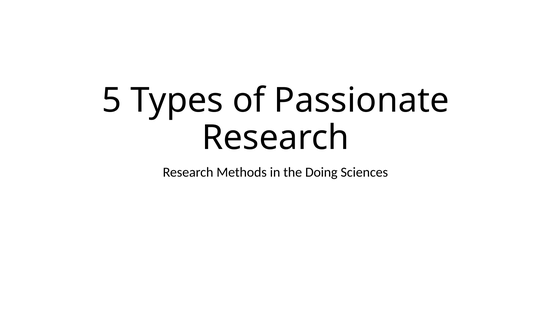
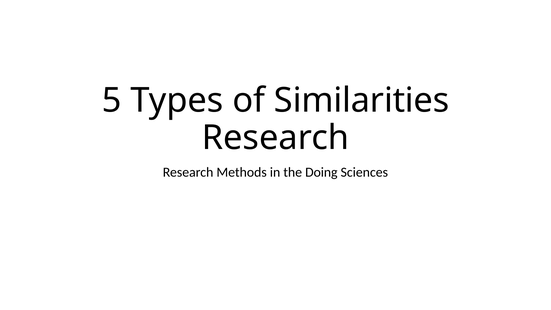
Passionate: Passionate -> Similarities
